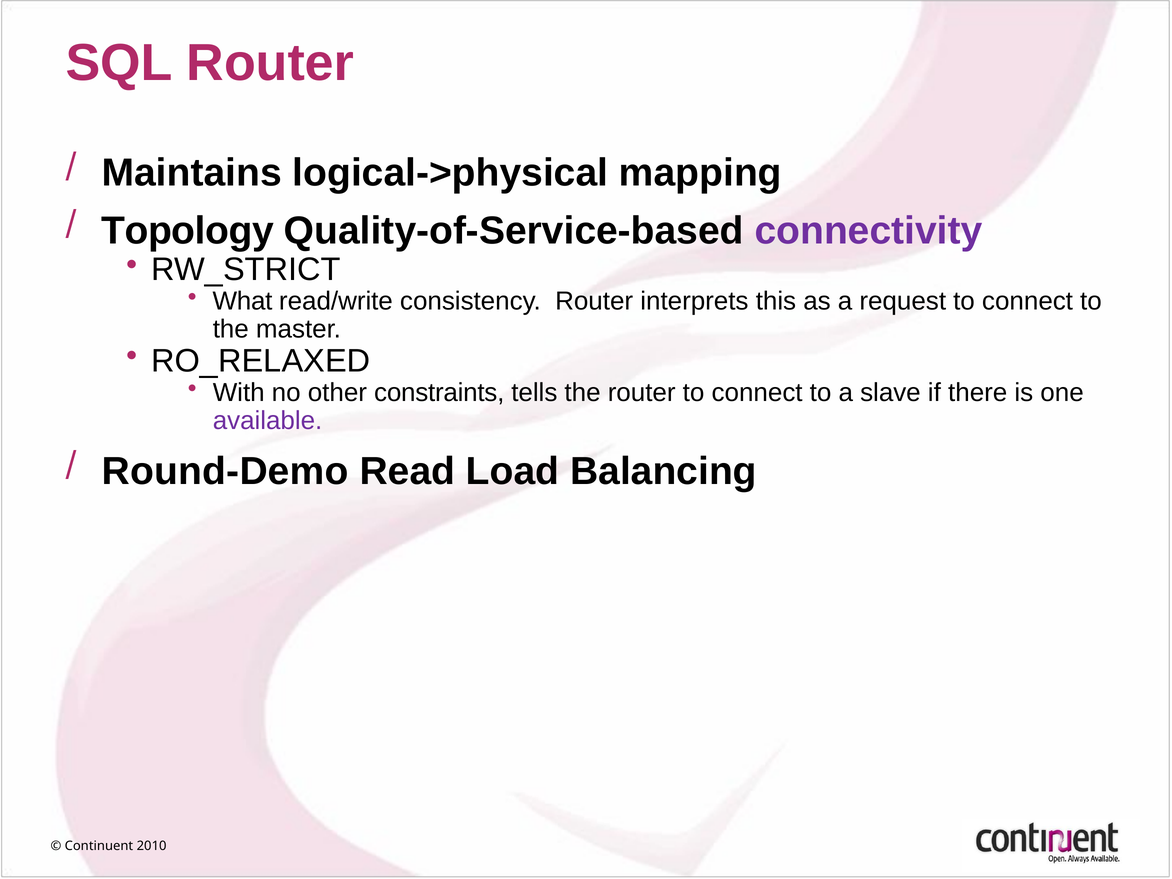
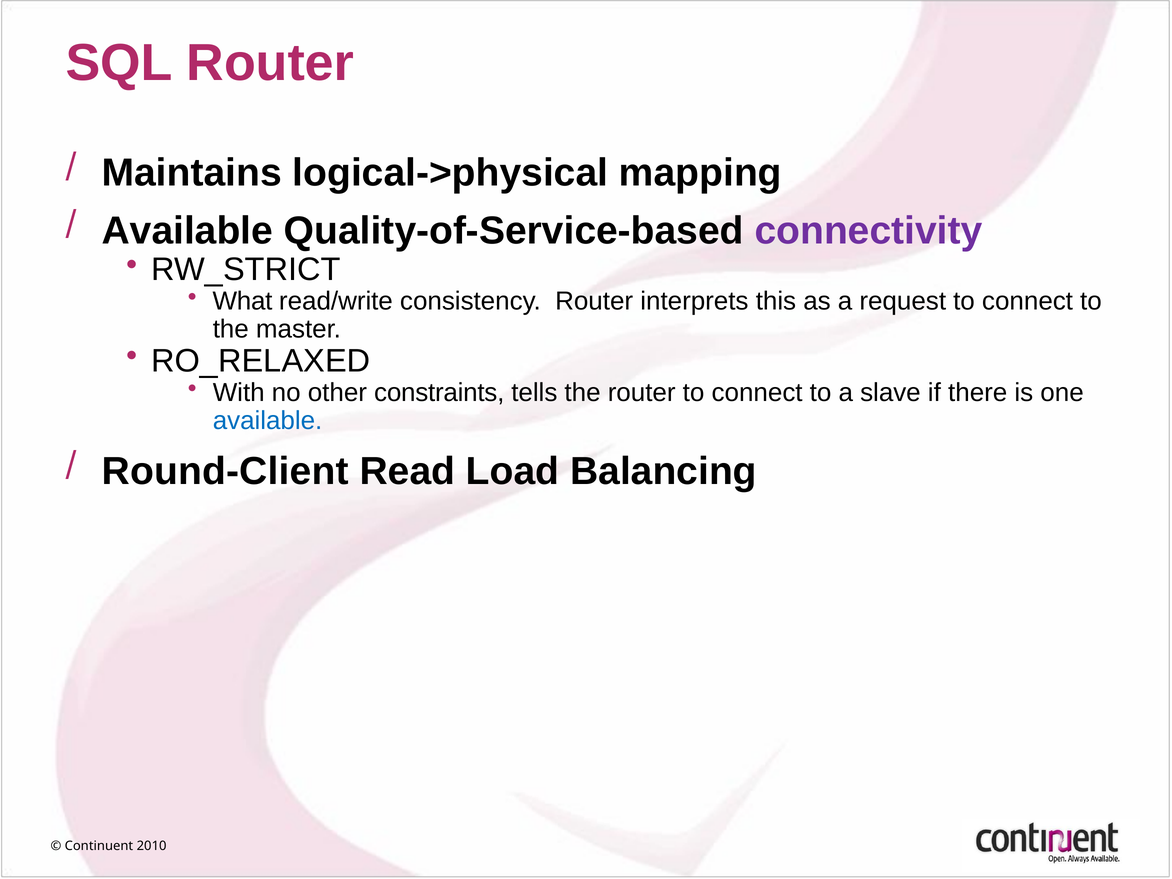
Topology at (188, 231): Topology -> Available
available at (268, 421) colour: purple -> blue
Round-Demo: Round-Demo -> Round-Client
